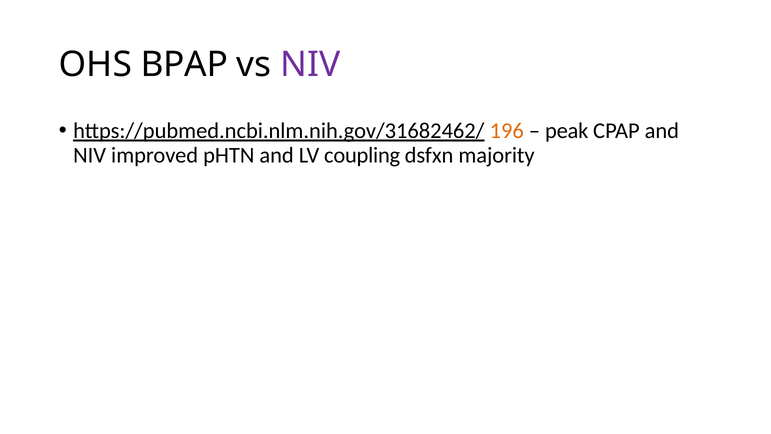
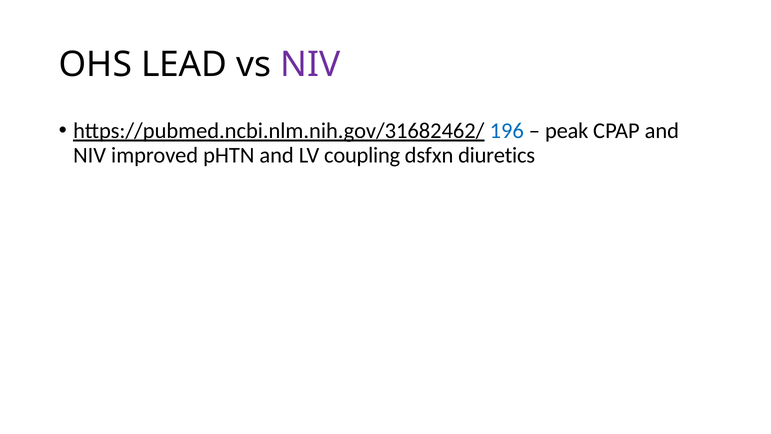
BPAP: BPAP -> LEAD
196 colour: orange -> blue
majority: majority -> diuretics
